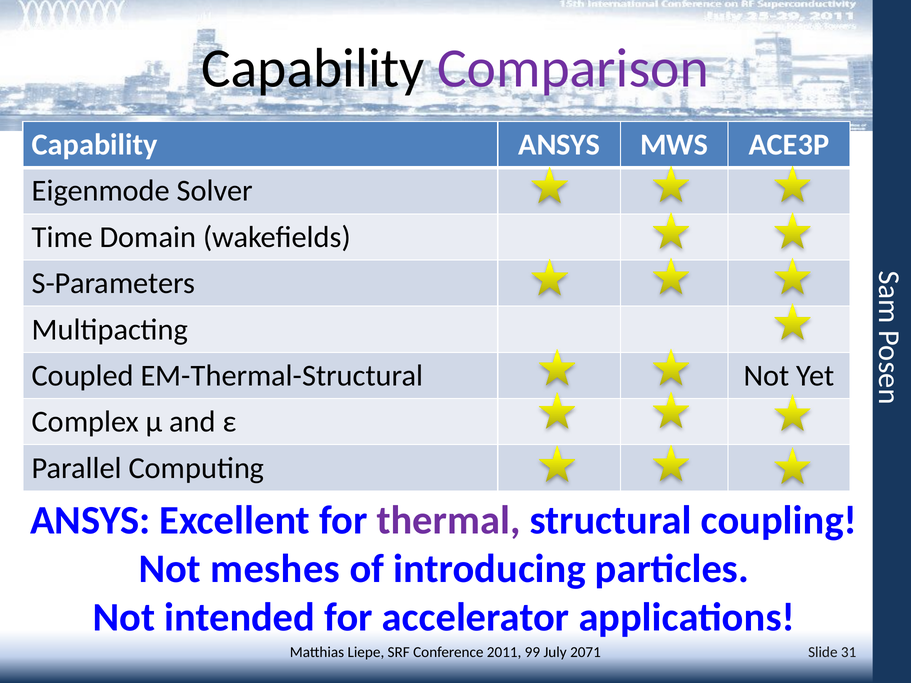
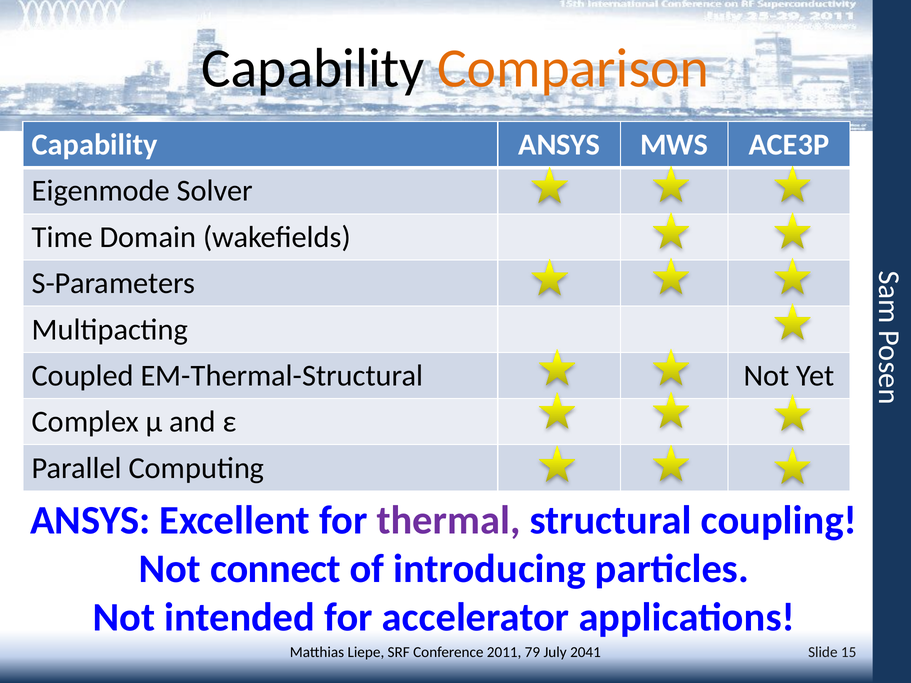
Comparison colour: purple -> orange
meshes: meshes -> connect
99: 99 -> 79
2071: 2071 -> 2041
31: 31 -> 15
